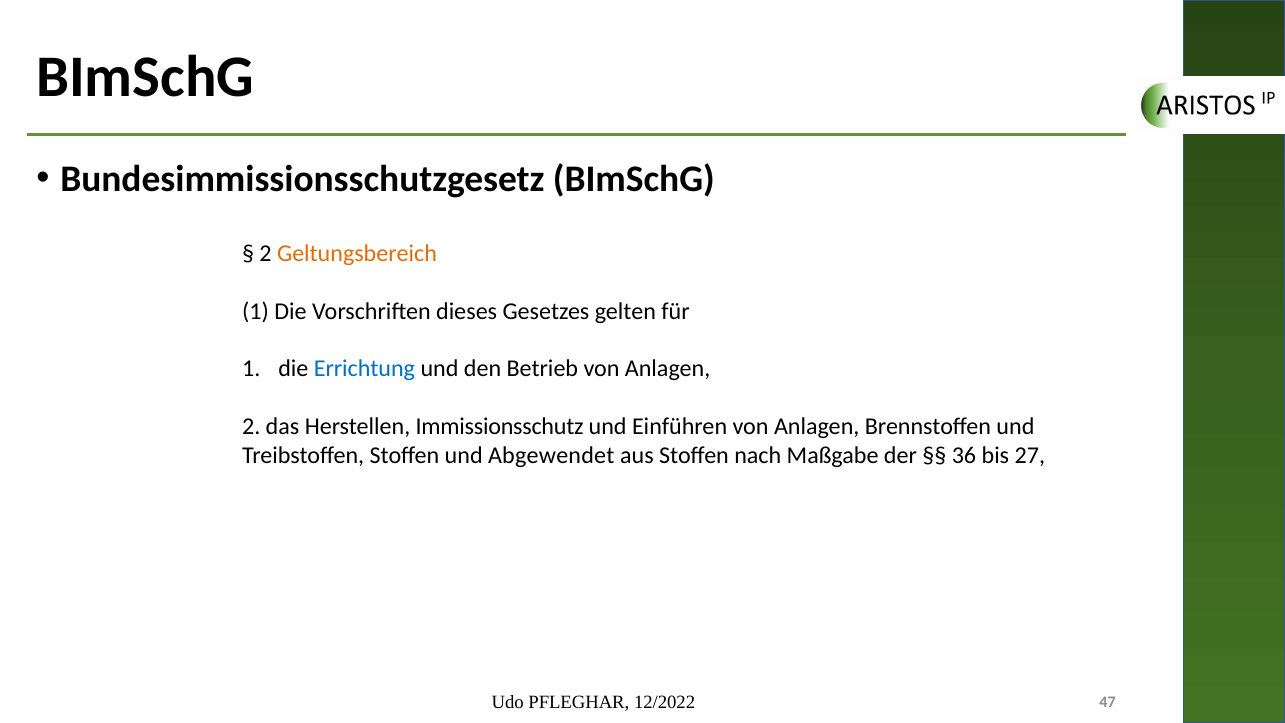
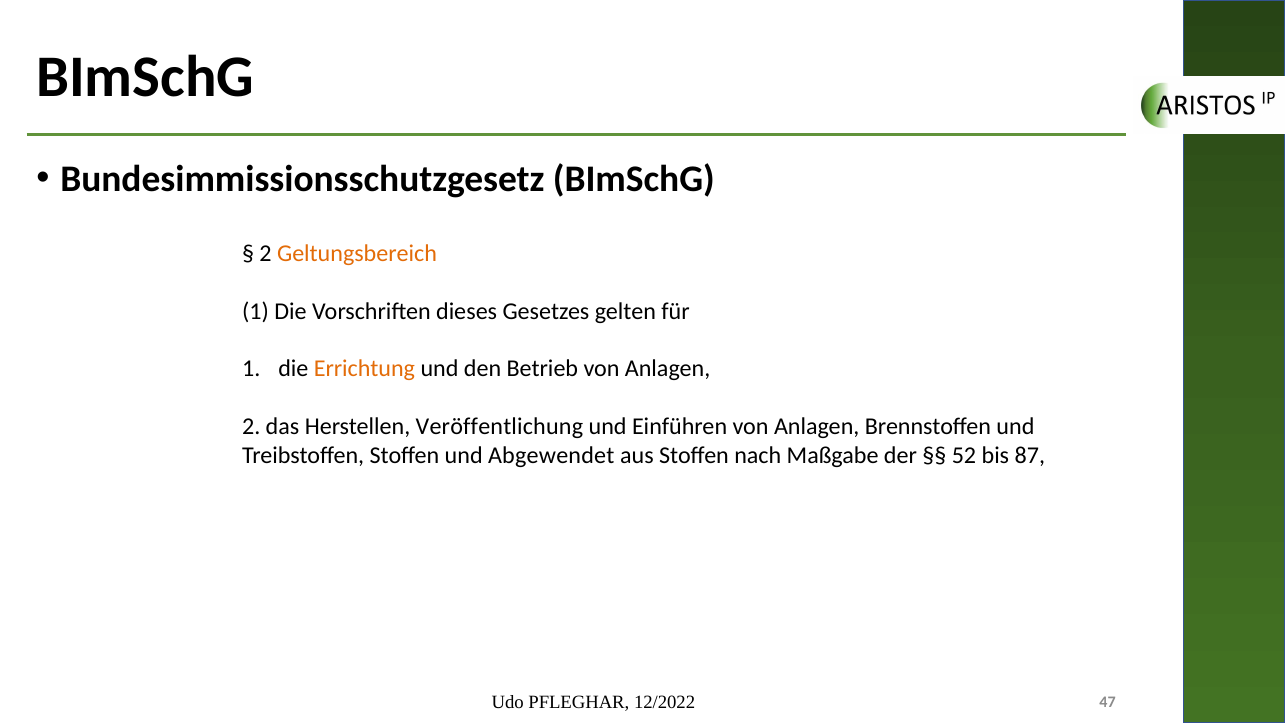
Errichtung colour: blue -> orange
Immissionsschutz: Immissionsschutz -> Veröffentlichung
36: 36 -> 52
27: 27 -> 87
